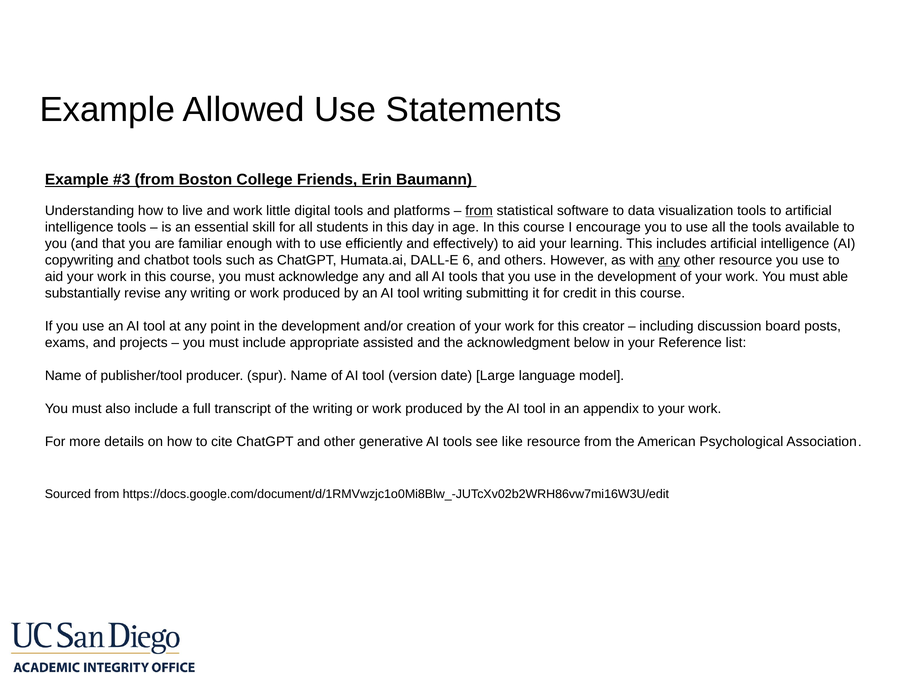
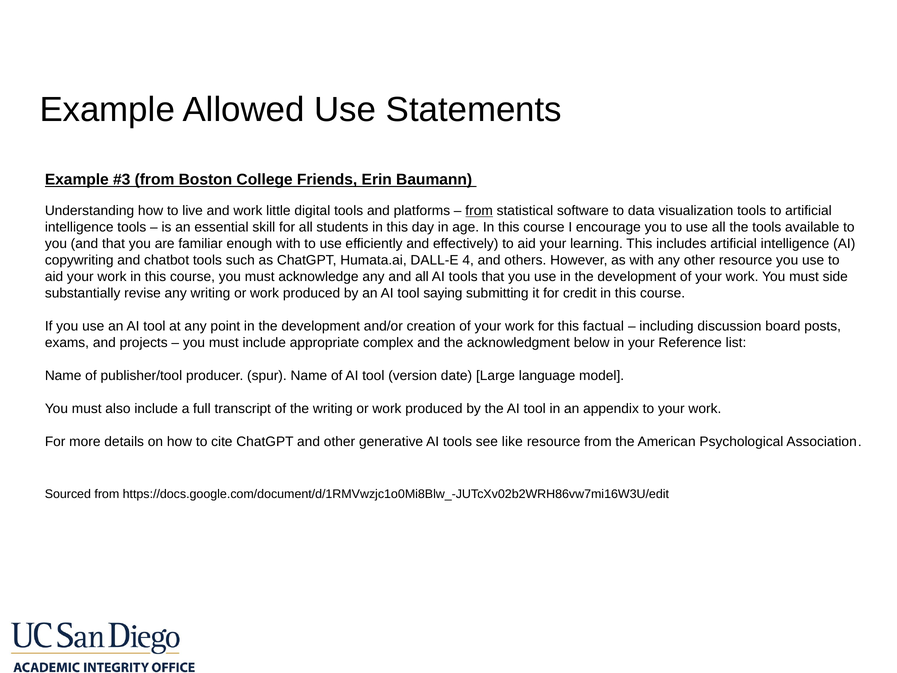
6: 6 -> 4
any at (669, 260) underline: present -> none
able: able -> side
tool writing: writing -> saying
creator: creator -> factual
assisted: assisted -> complex
